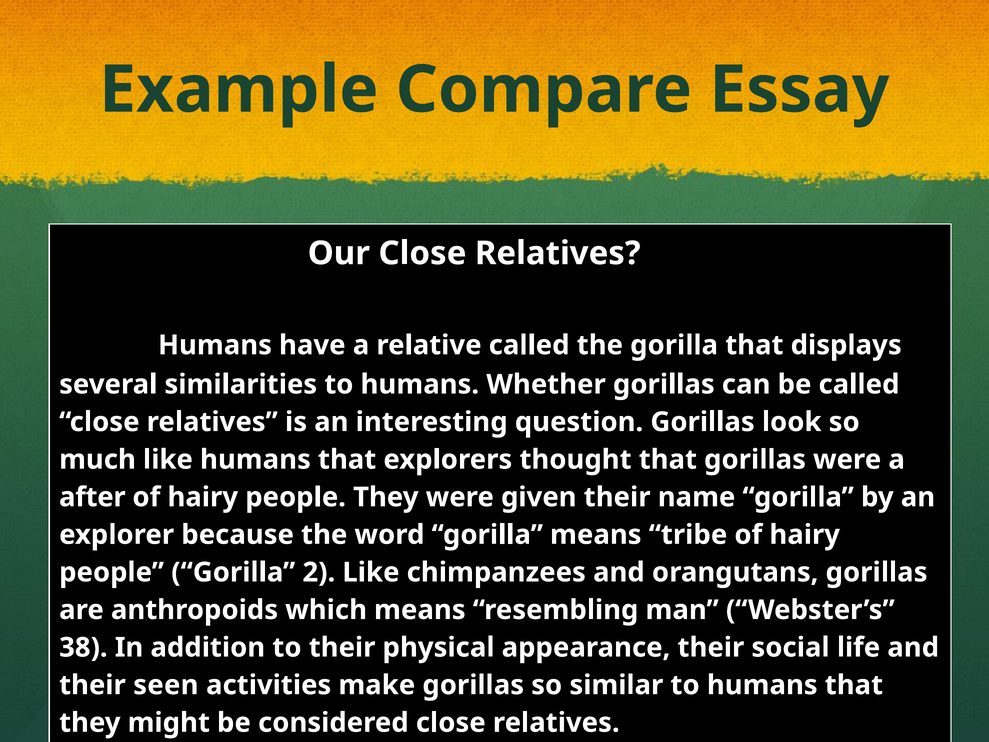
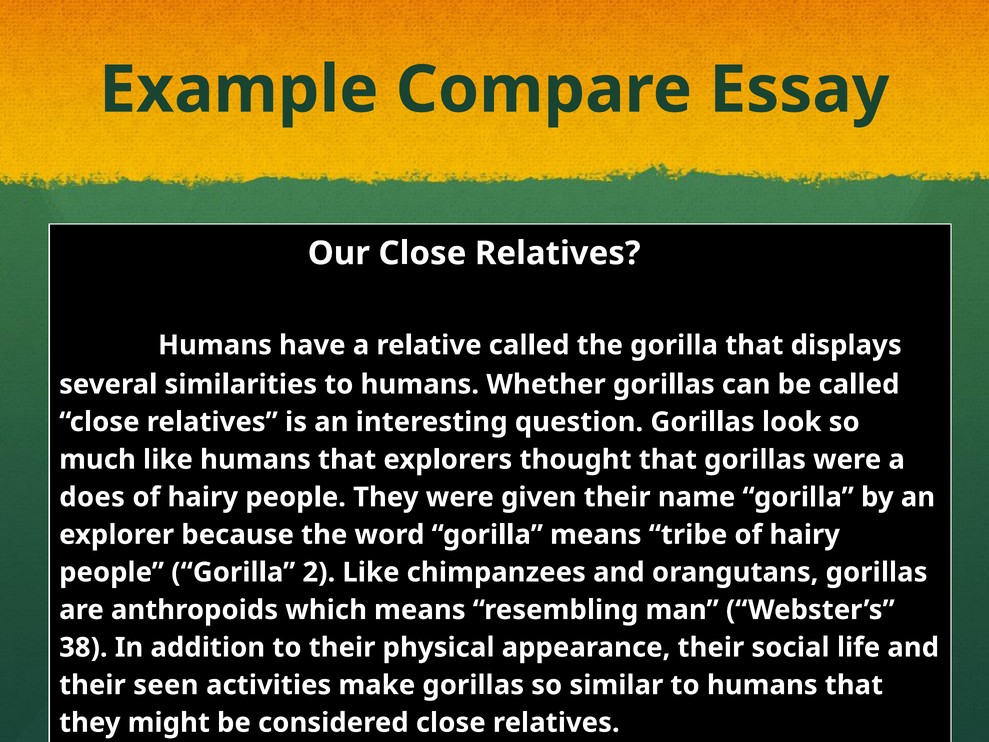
after: after -> does
